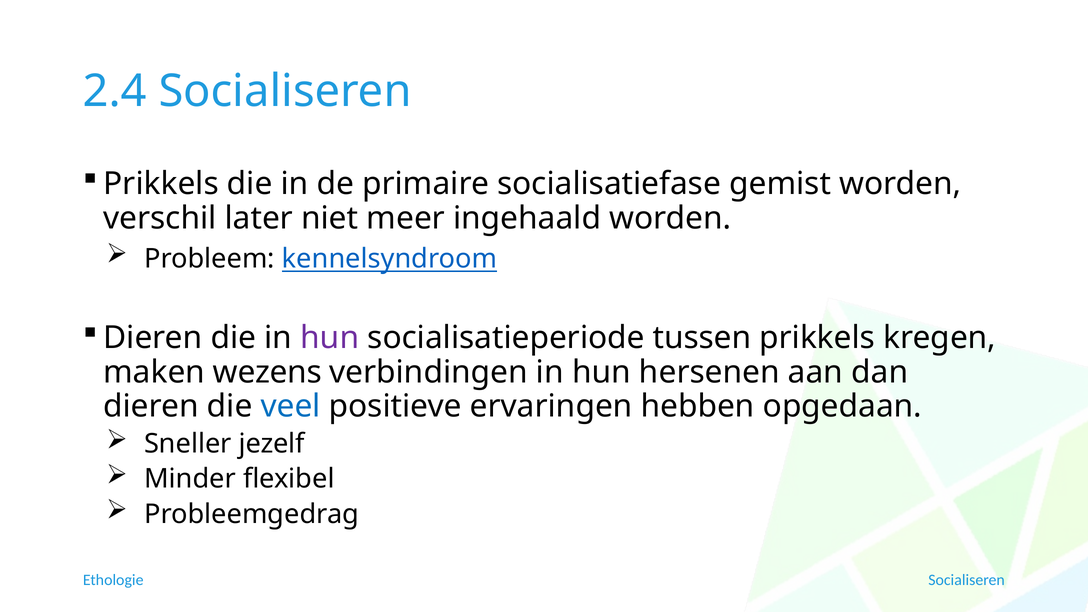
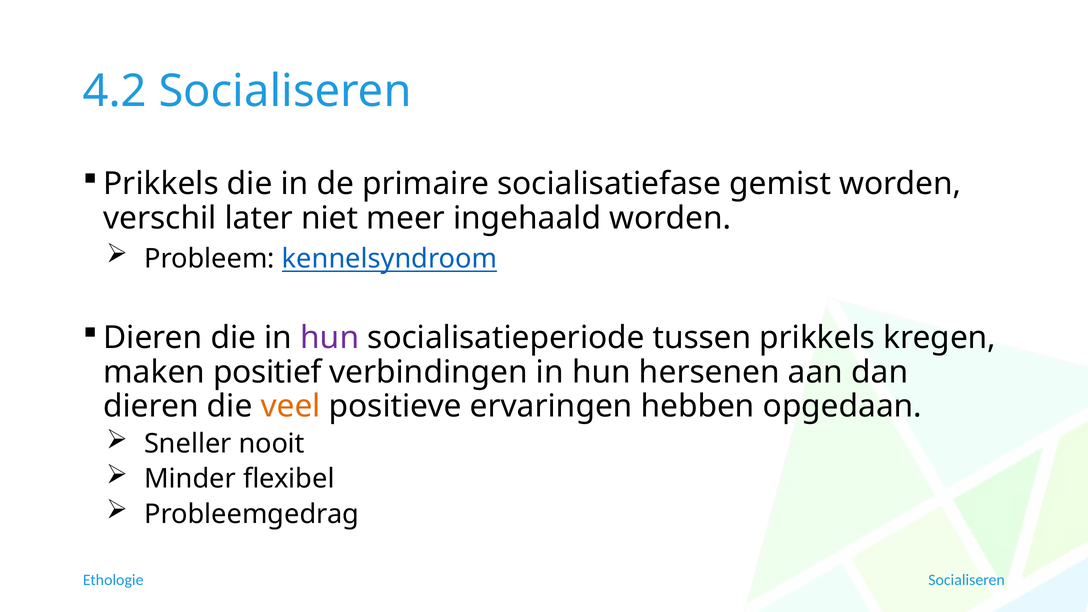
2.4: 2.4 -> 4.2
wezens: wezens -> positief
veel colour: blue -> orange
jezelf: jezelf -> nooit
